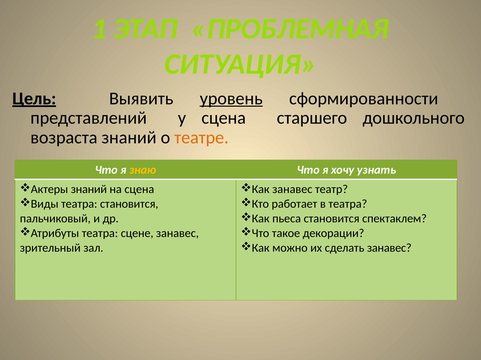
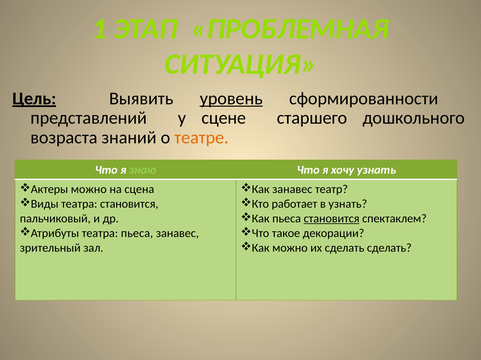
у сцена: сцена -> сцене
знаю colour: yellow -> light green
знаний at (89, 190): знаний -> можно
в театра: театра -> узнать
становится at (332, 219) underline: none -> present
театра сцене: сцене -> пьеса
сделать занавес: занавес -> сделать
